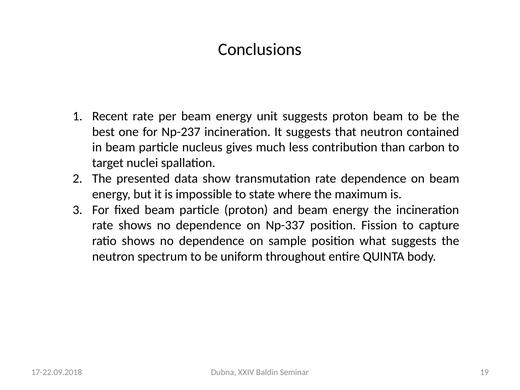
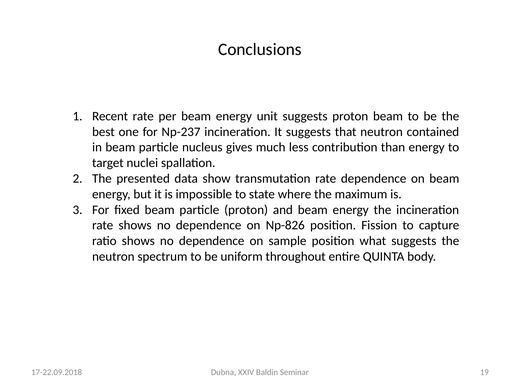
than carbon: carbon -> energy
Np-337: Np-337 -> Np-826
